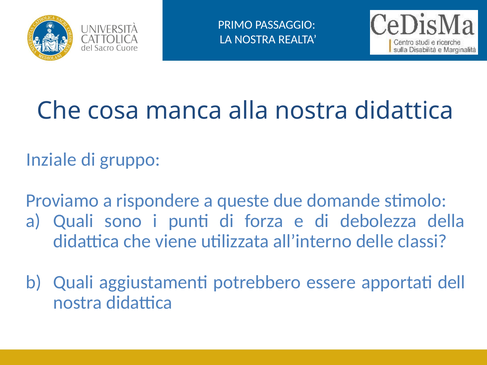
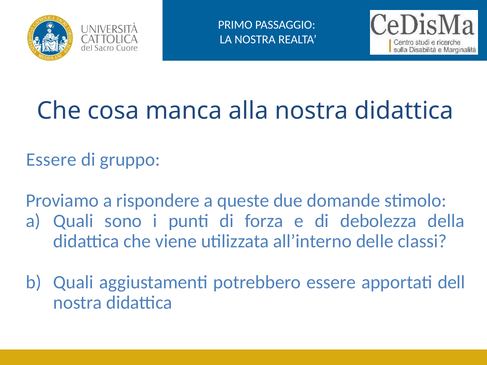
Inziale at (51, 160): Inziale -> Essere
